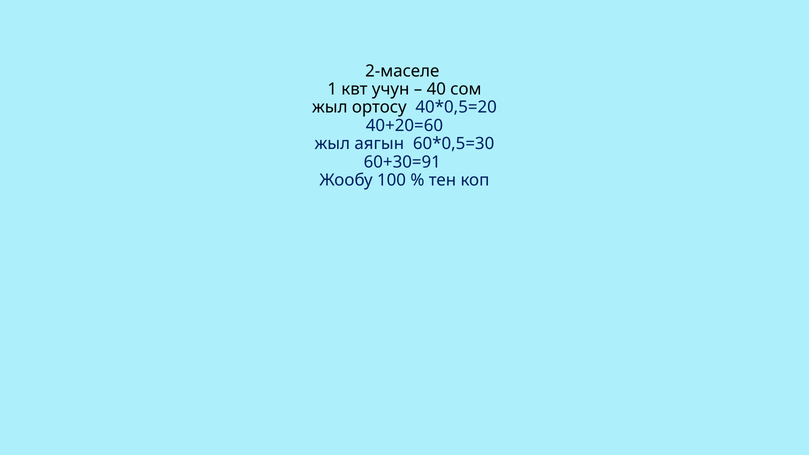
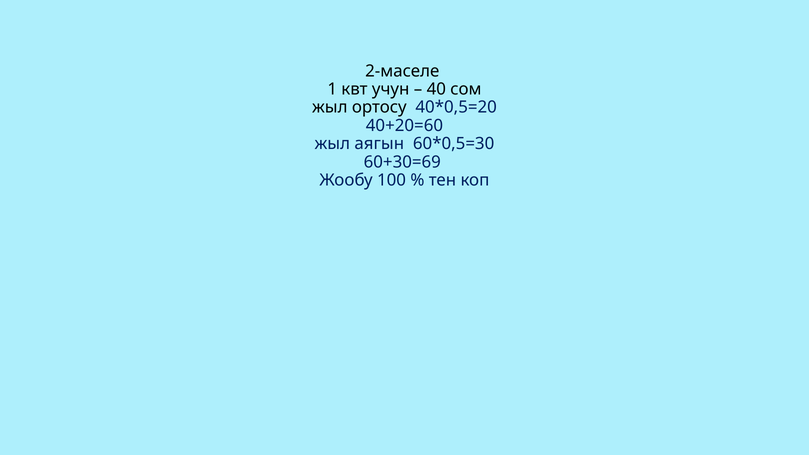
60+30=91: 60+30=91 -> 60+30=69
